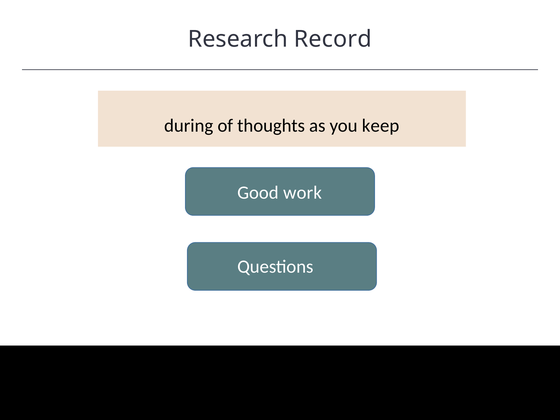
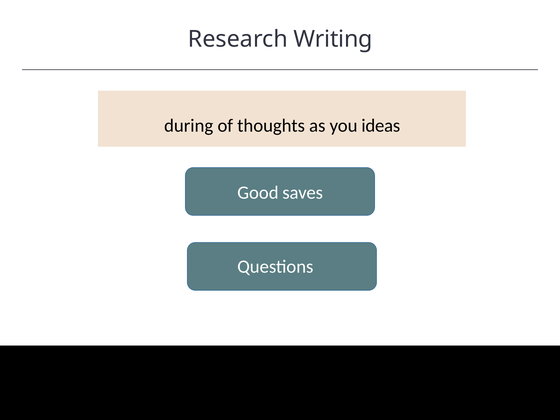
Record: Record -> Writing
keep: keep -> ideas
work: work -> saves
